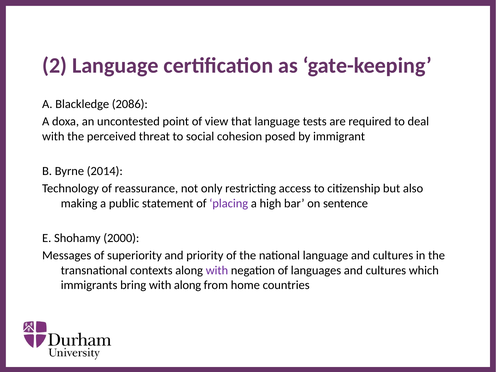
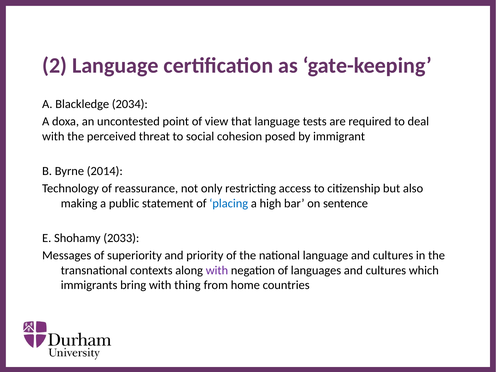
2086: 2086 -> 2034
placing colour: purple -> blue
2000: 2000 -> 2033
with along: along -> thing
